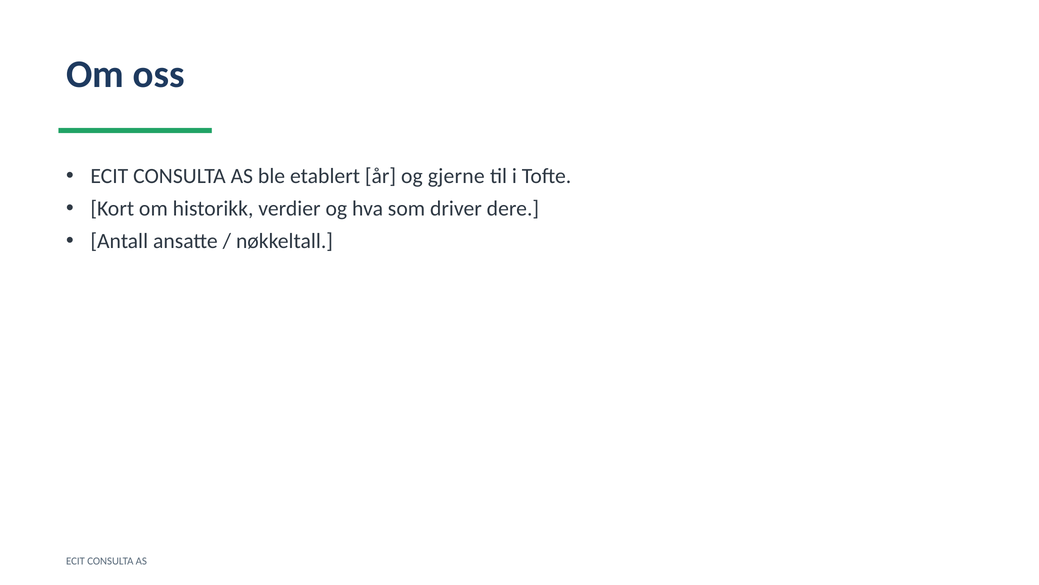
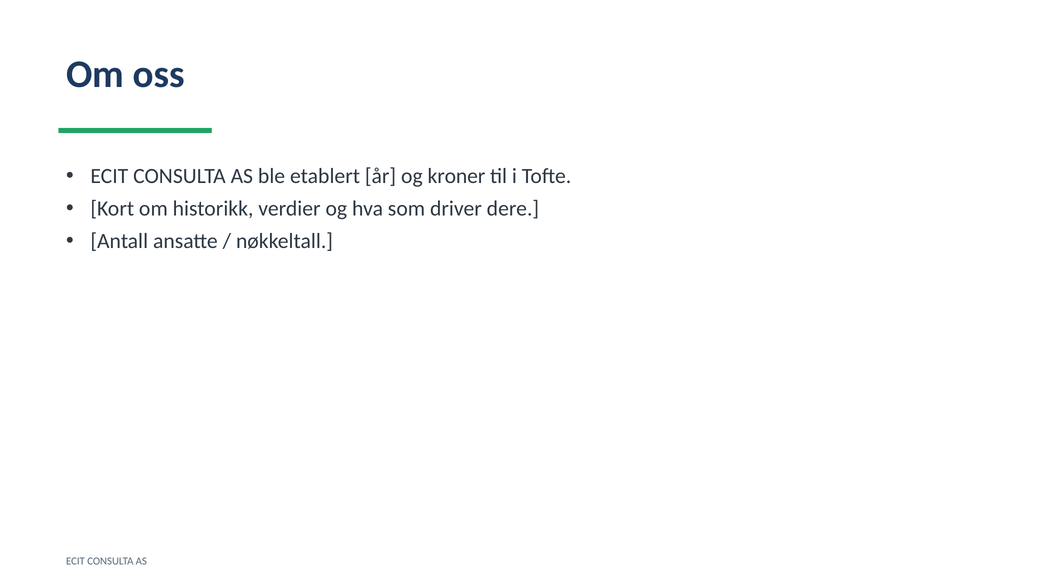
gjerne: gjerne -> kroner
